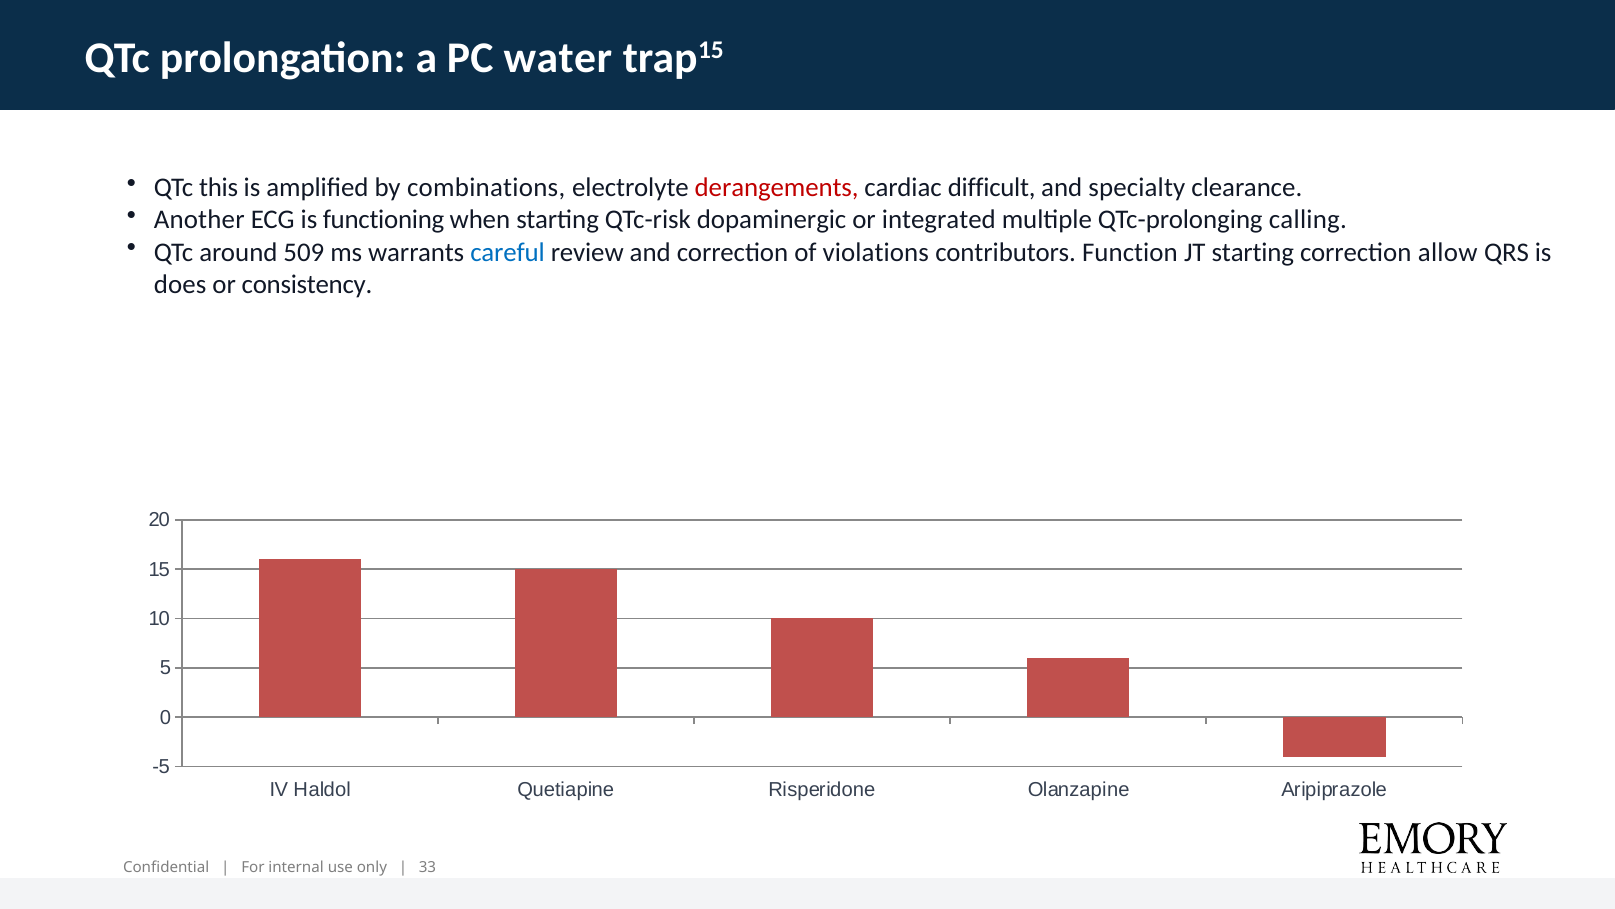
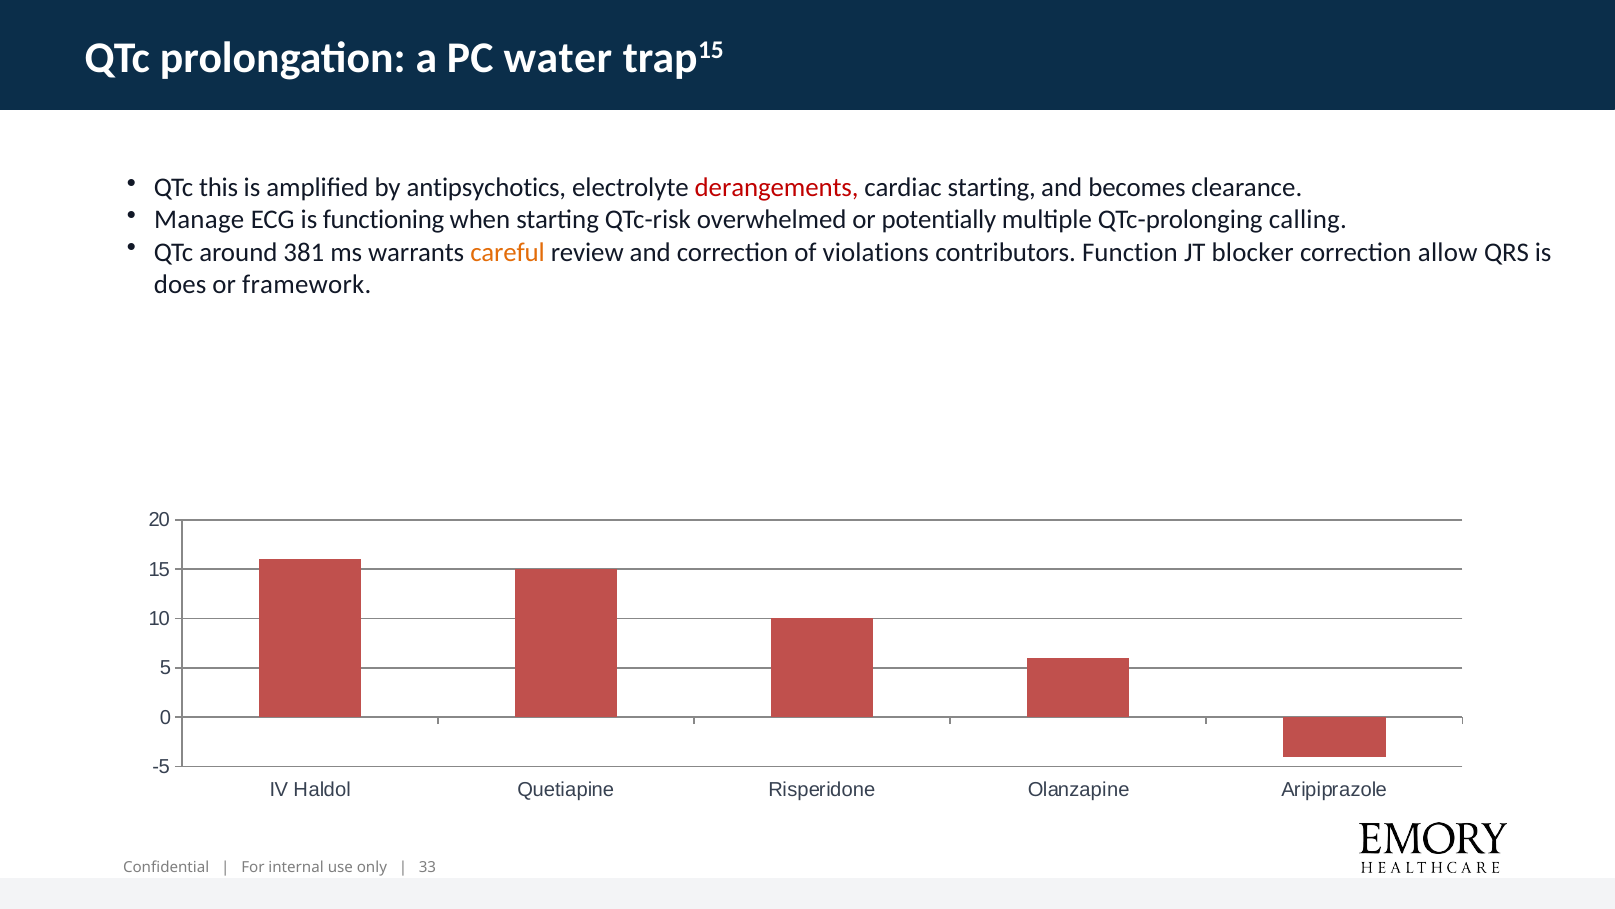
combinations: combinations -> antipsychotics
cardiac difficult: difficult -> starting
specialty: specialty -> becomes
Another: Another -> Manage
dopaminergic: dopaminergic -> overwhelmed
integrated: integrated -> potentially
509: 509 -> 381
careful colour: blue -> orange
JT starting: starting -> blocker
consistency: consistency -> framework
